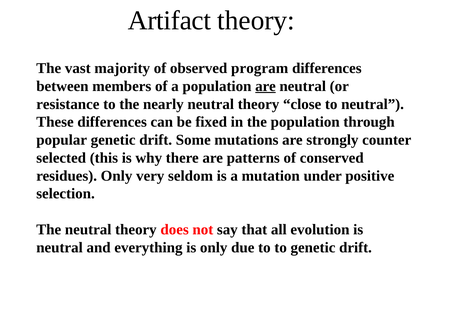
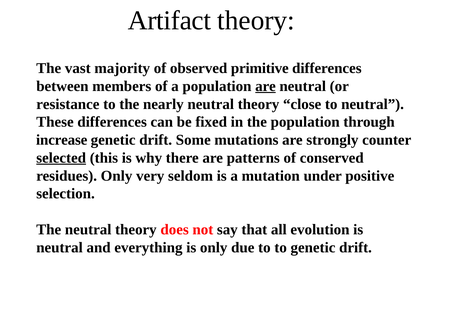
program: program -> primitive
popular: popular -> increase
selected underline: none -> present
